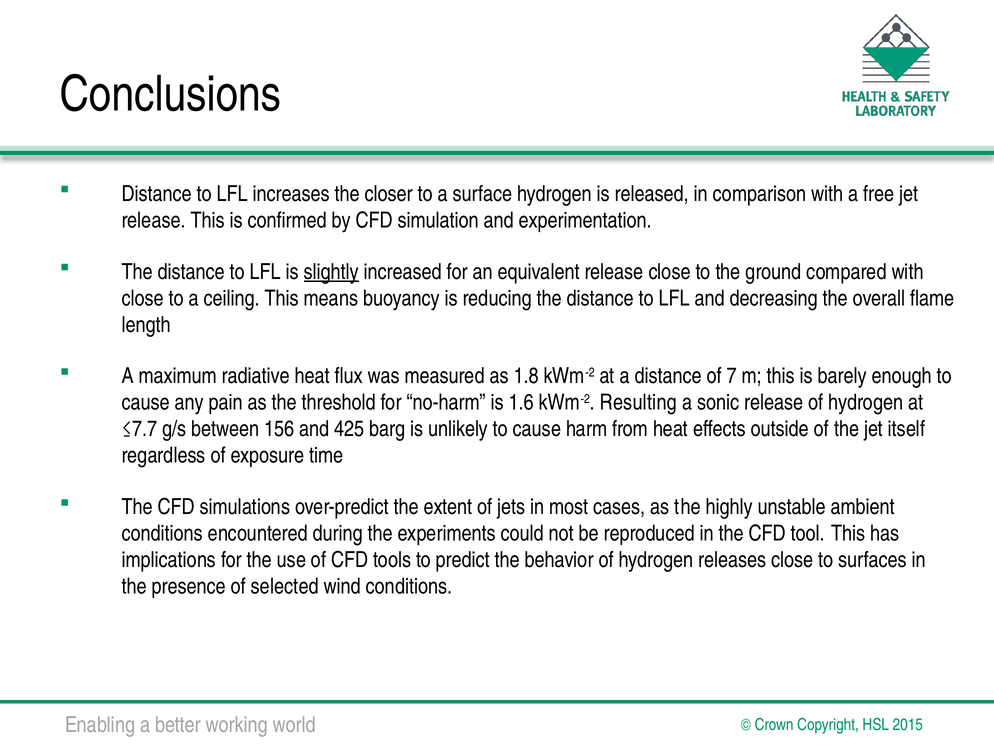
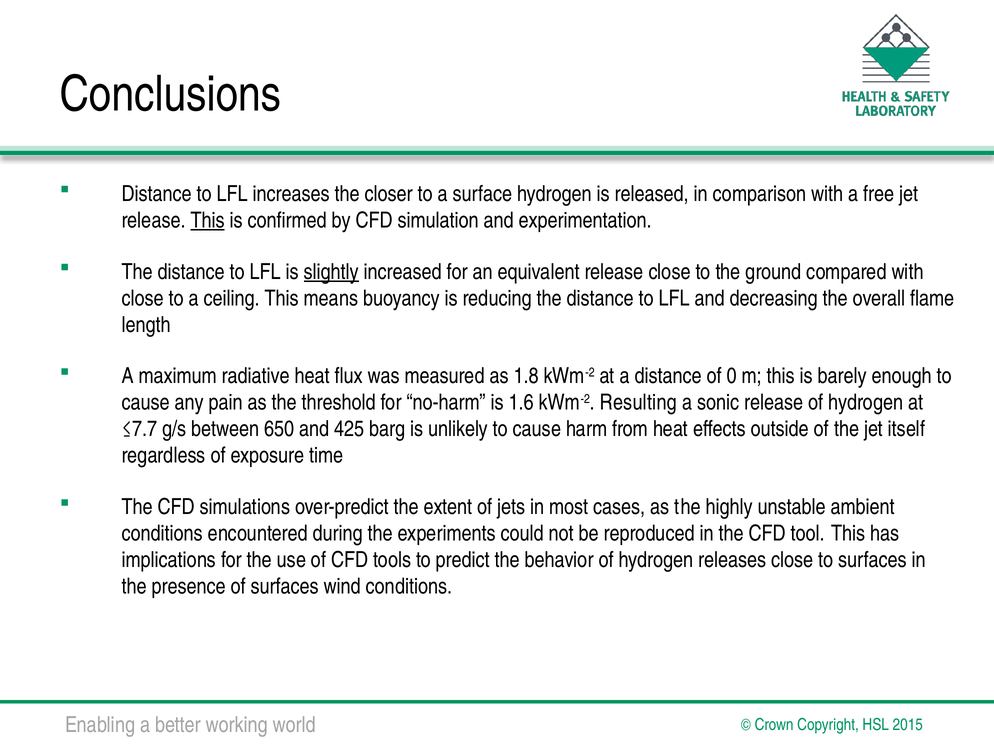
This at (208, 220) underline: none -> present
7: 7 -> 0
156: 156 -> 650
of selected: selected -> surfaces
